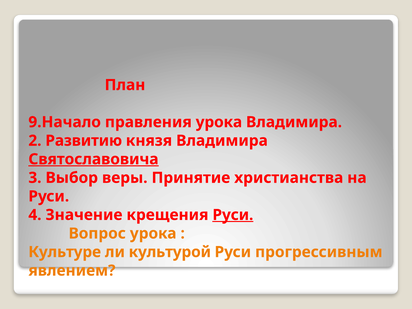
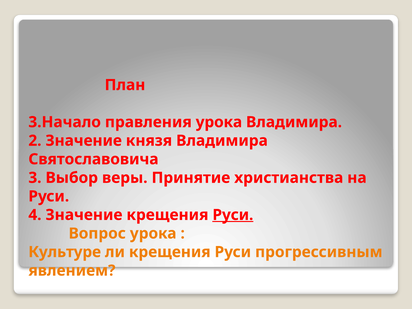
9.Начало: 9.Начало -> 3.Начало
2 Развитию: Развитию -> Значение
Святославовича underline: present -> none
ли культурой: культурой -> крещения
